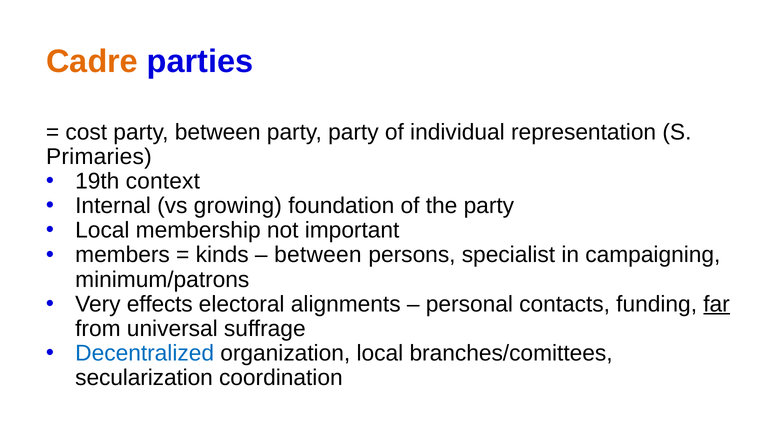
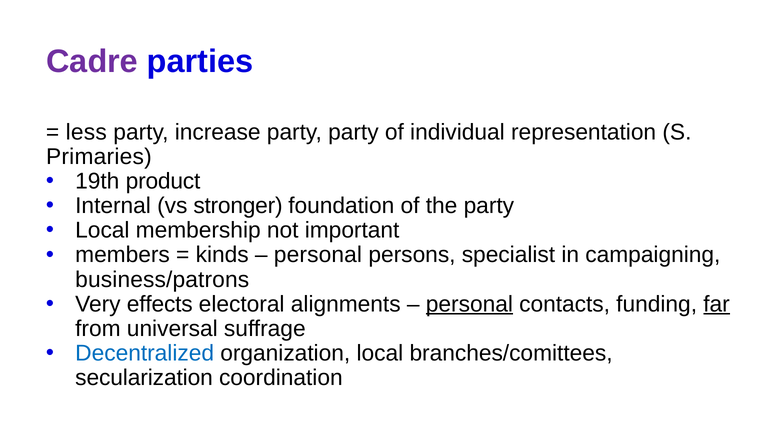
Cadre colour: orange -> purple
cost: cost -> less
party between: between -> increase
context: context -> product
growing: growing -> stronger
between at (318, 255): between -> personal
minimum/patrons: minimum/patrons -> business/patrons
personal at (469, 304) underline: none -> present
